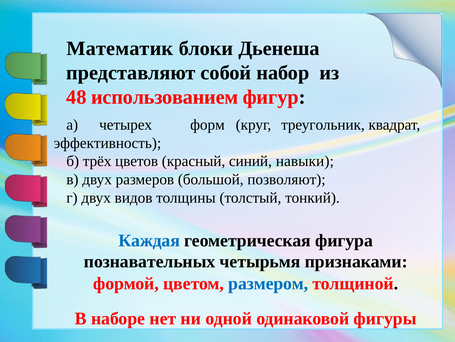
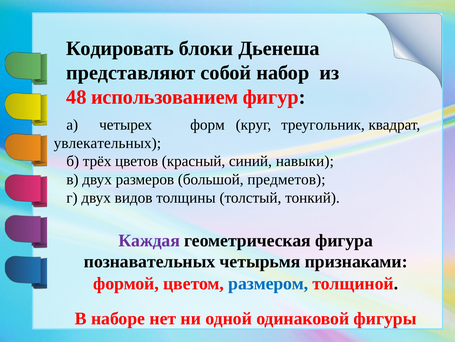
Математик: Математик -> Кодировать
эффективность: эффективность -> увлекательных
позволяют: позволяют -> предметов
Каждая colour: blue -> purple
